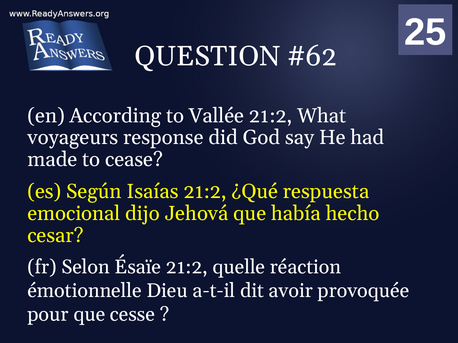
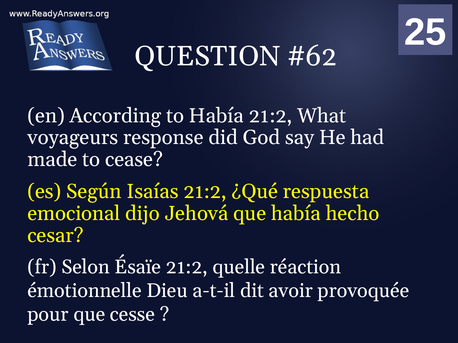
to Vallée: Vallée -> Había
